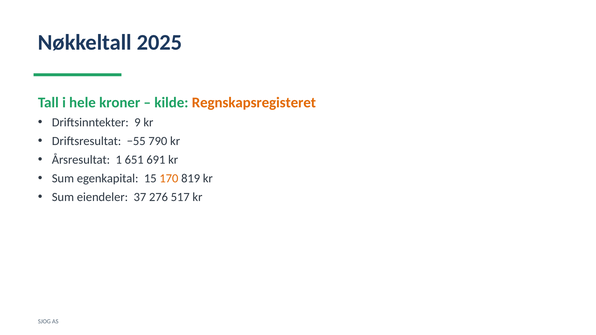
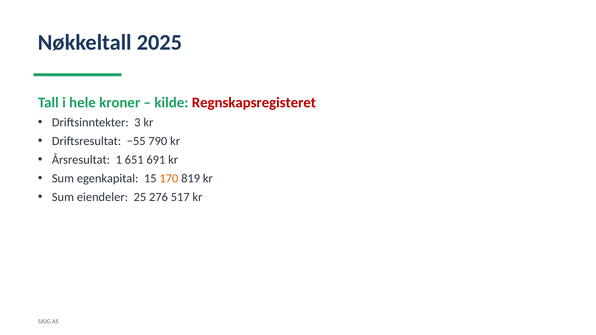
Regnskapsregisteret colour: orange -> red
9: 9 -> 3
37: 37 -> 25
